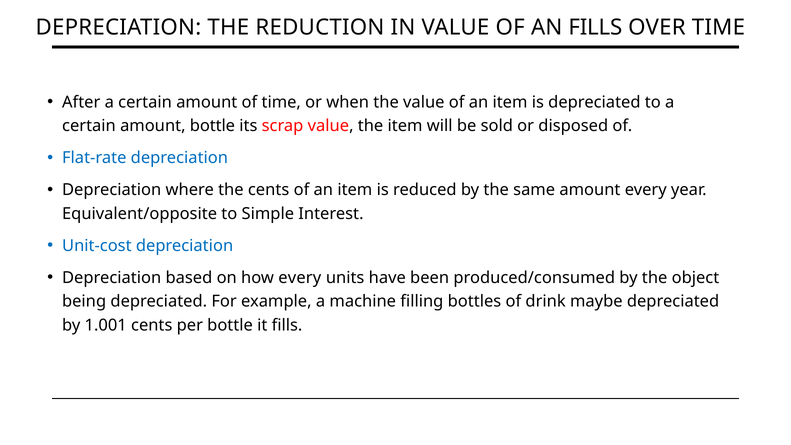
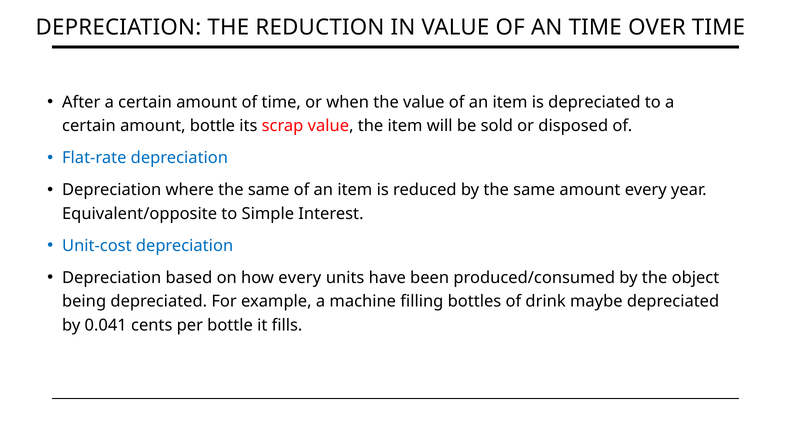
AN FILLS: FILLS -> TIME
where the cents: cents -> same
1.001: 1.001 -> 0.041
